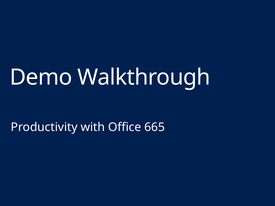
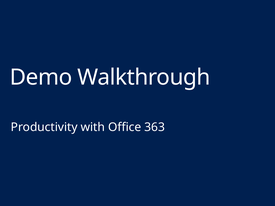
665: 665 -> 363
